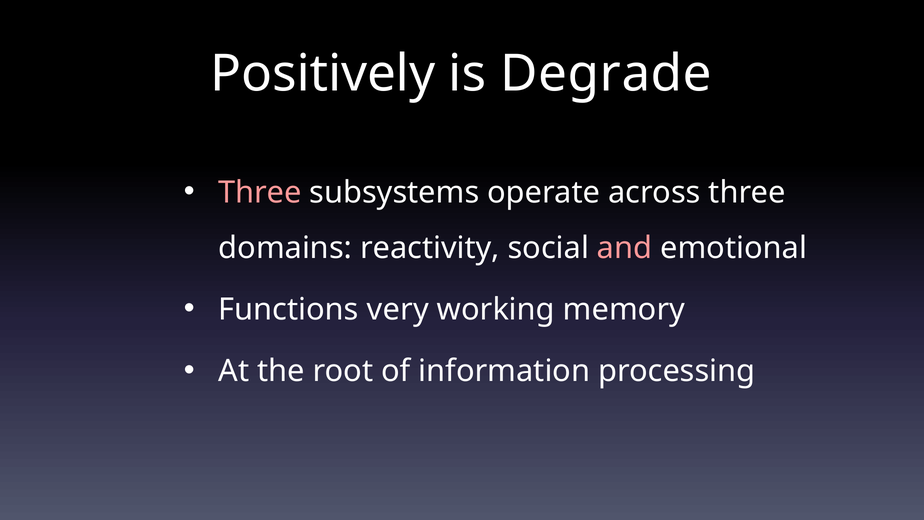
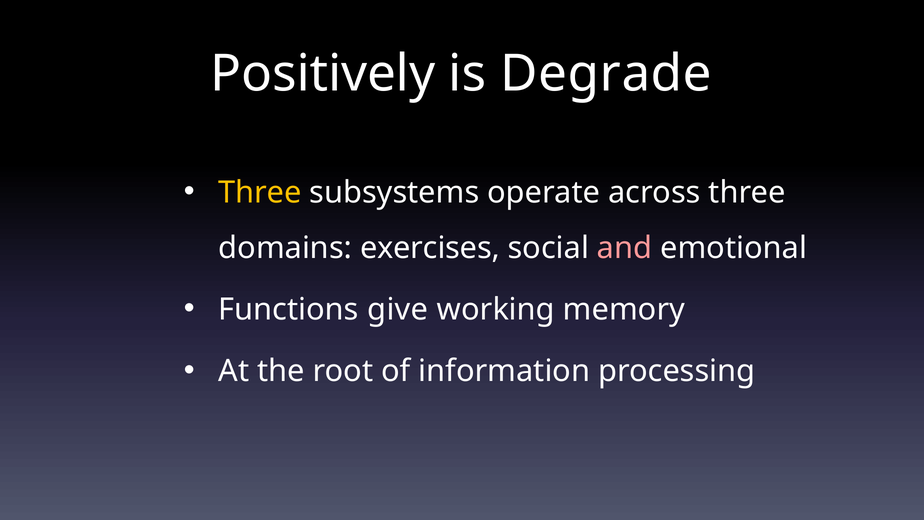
Three at (260, 192) colour: pink -> yellow
reactivity: reactivity -> exercises
very: very -> give
